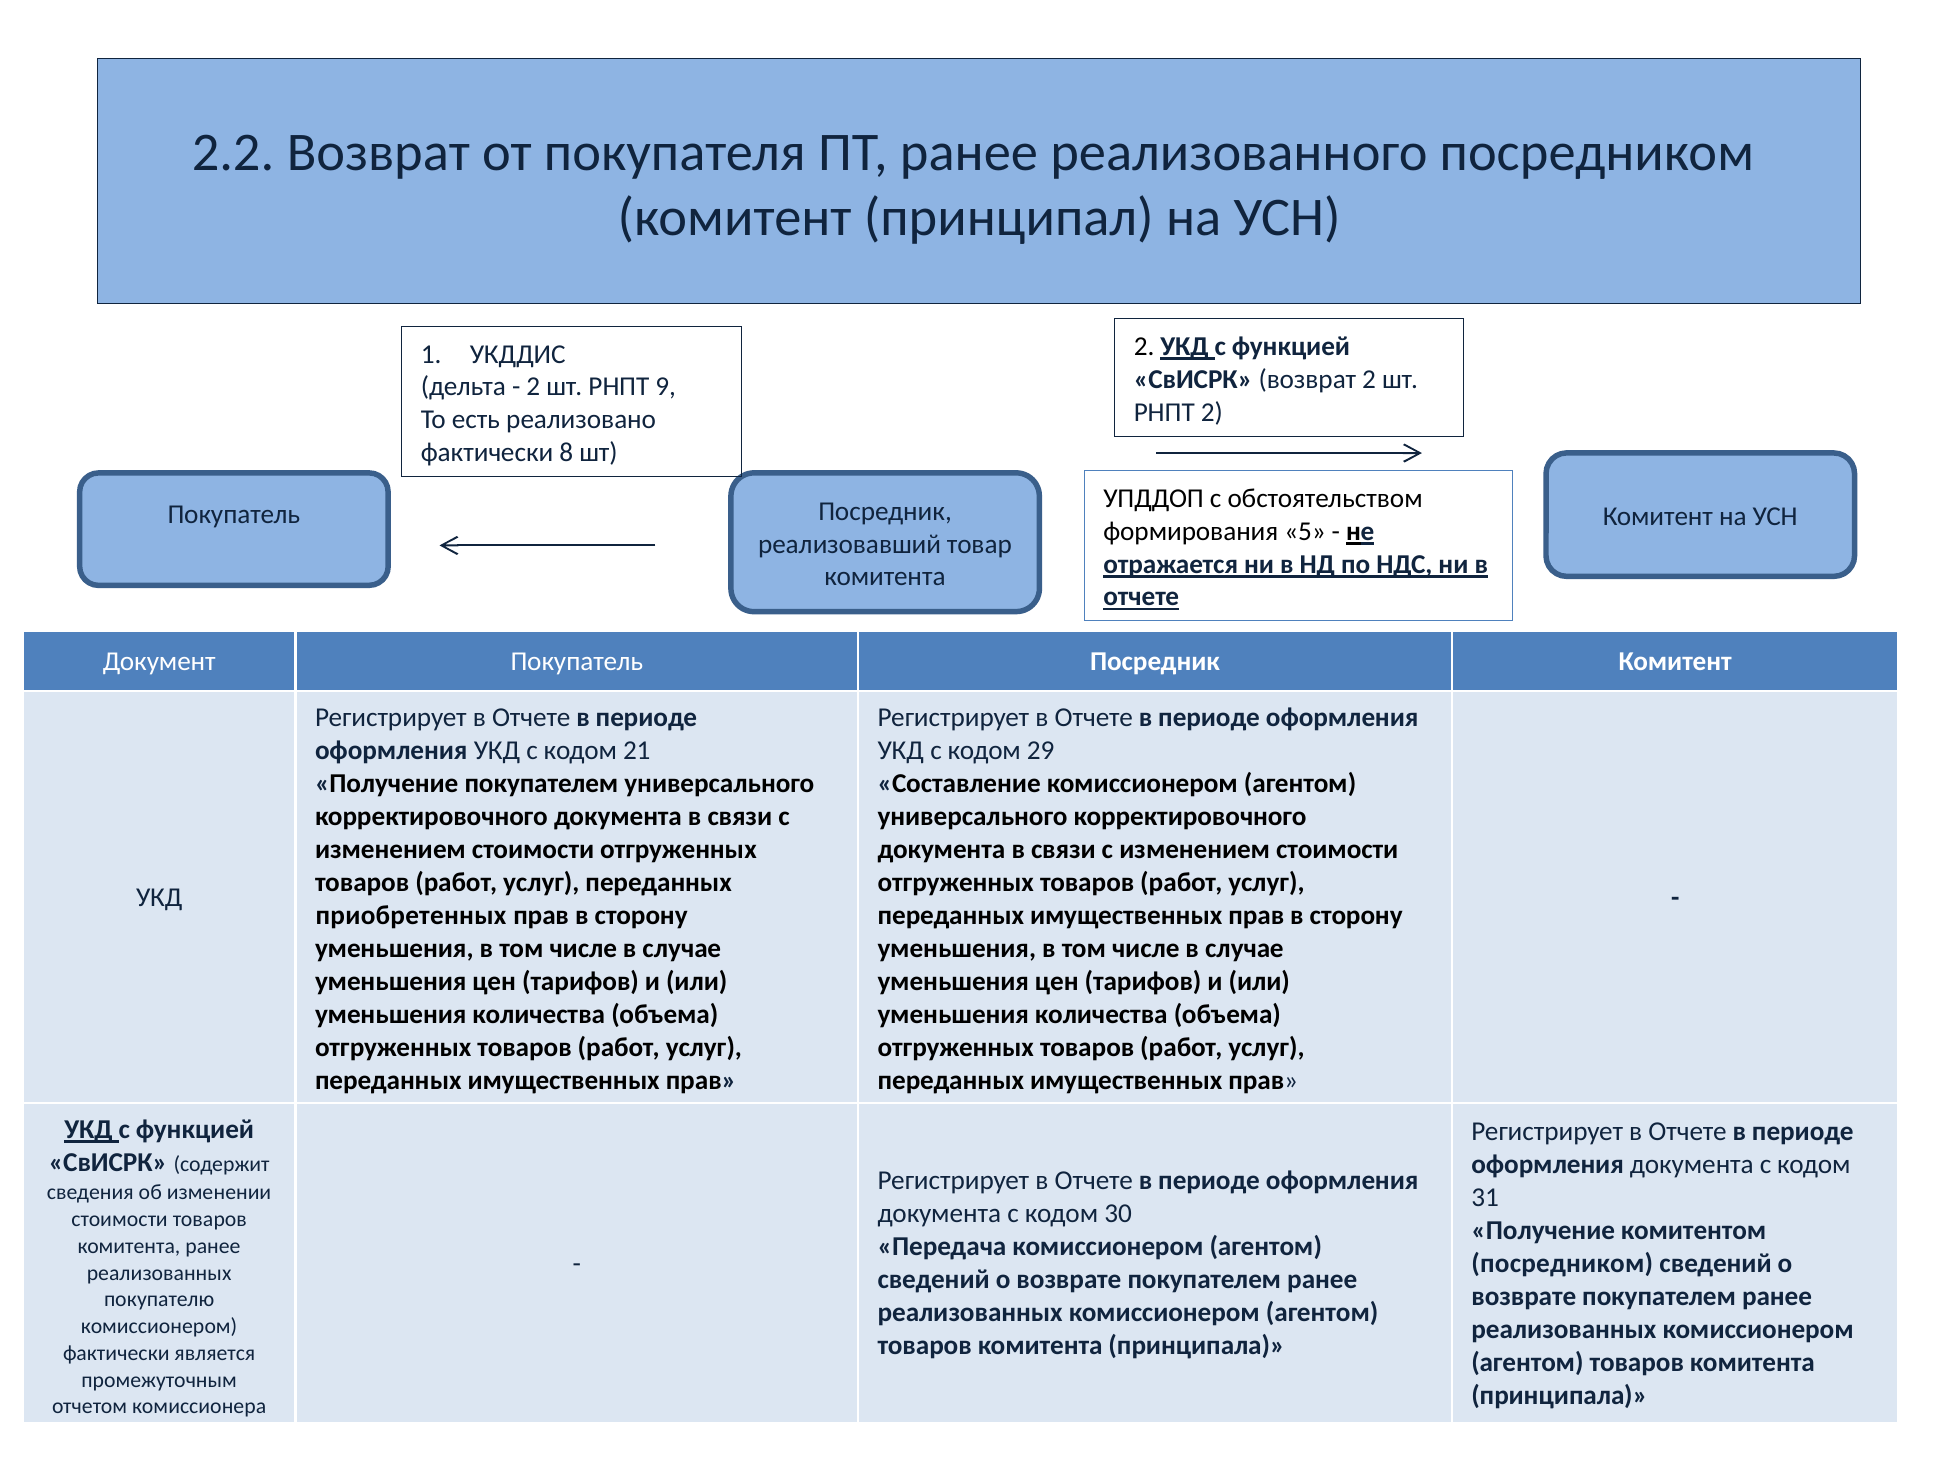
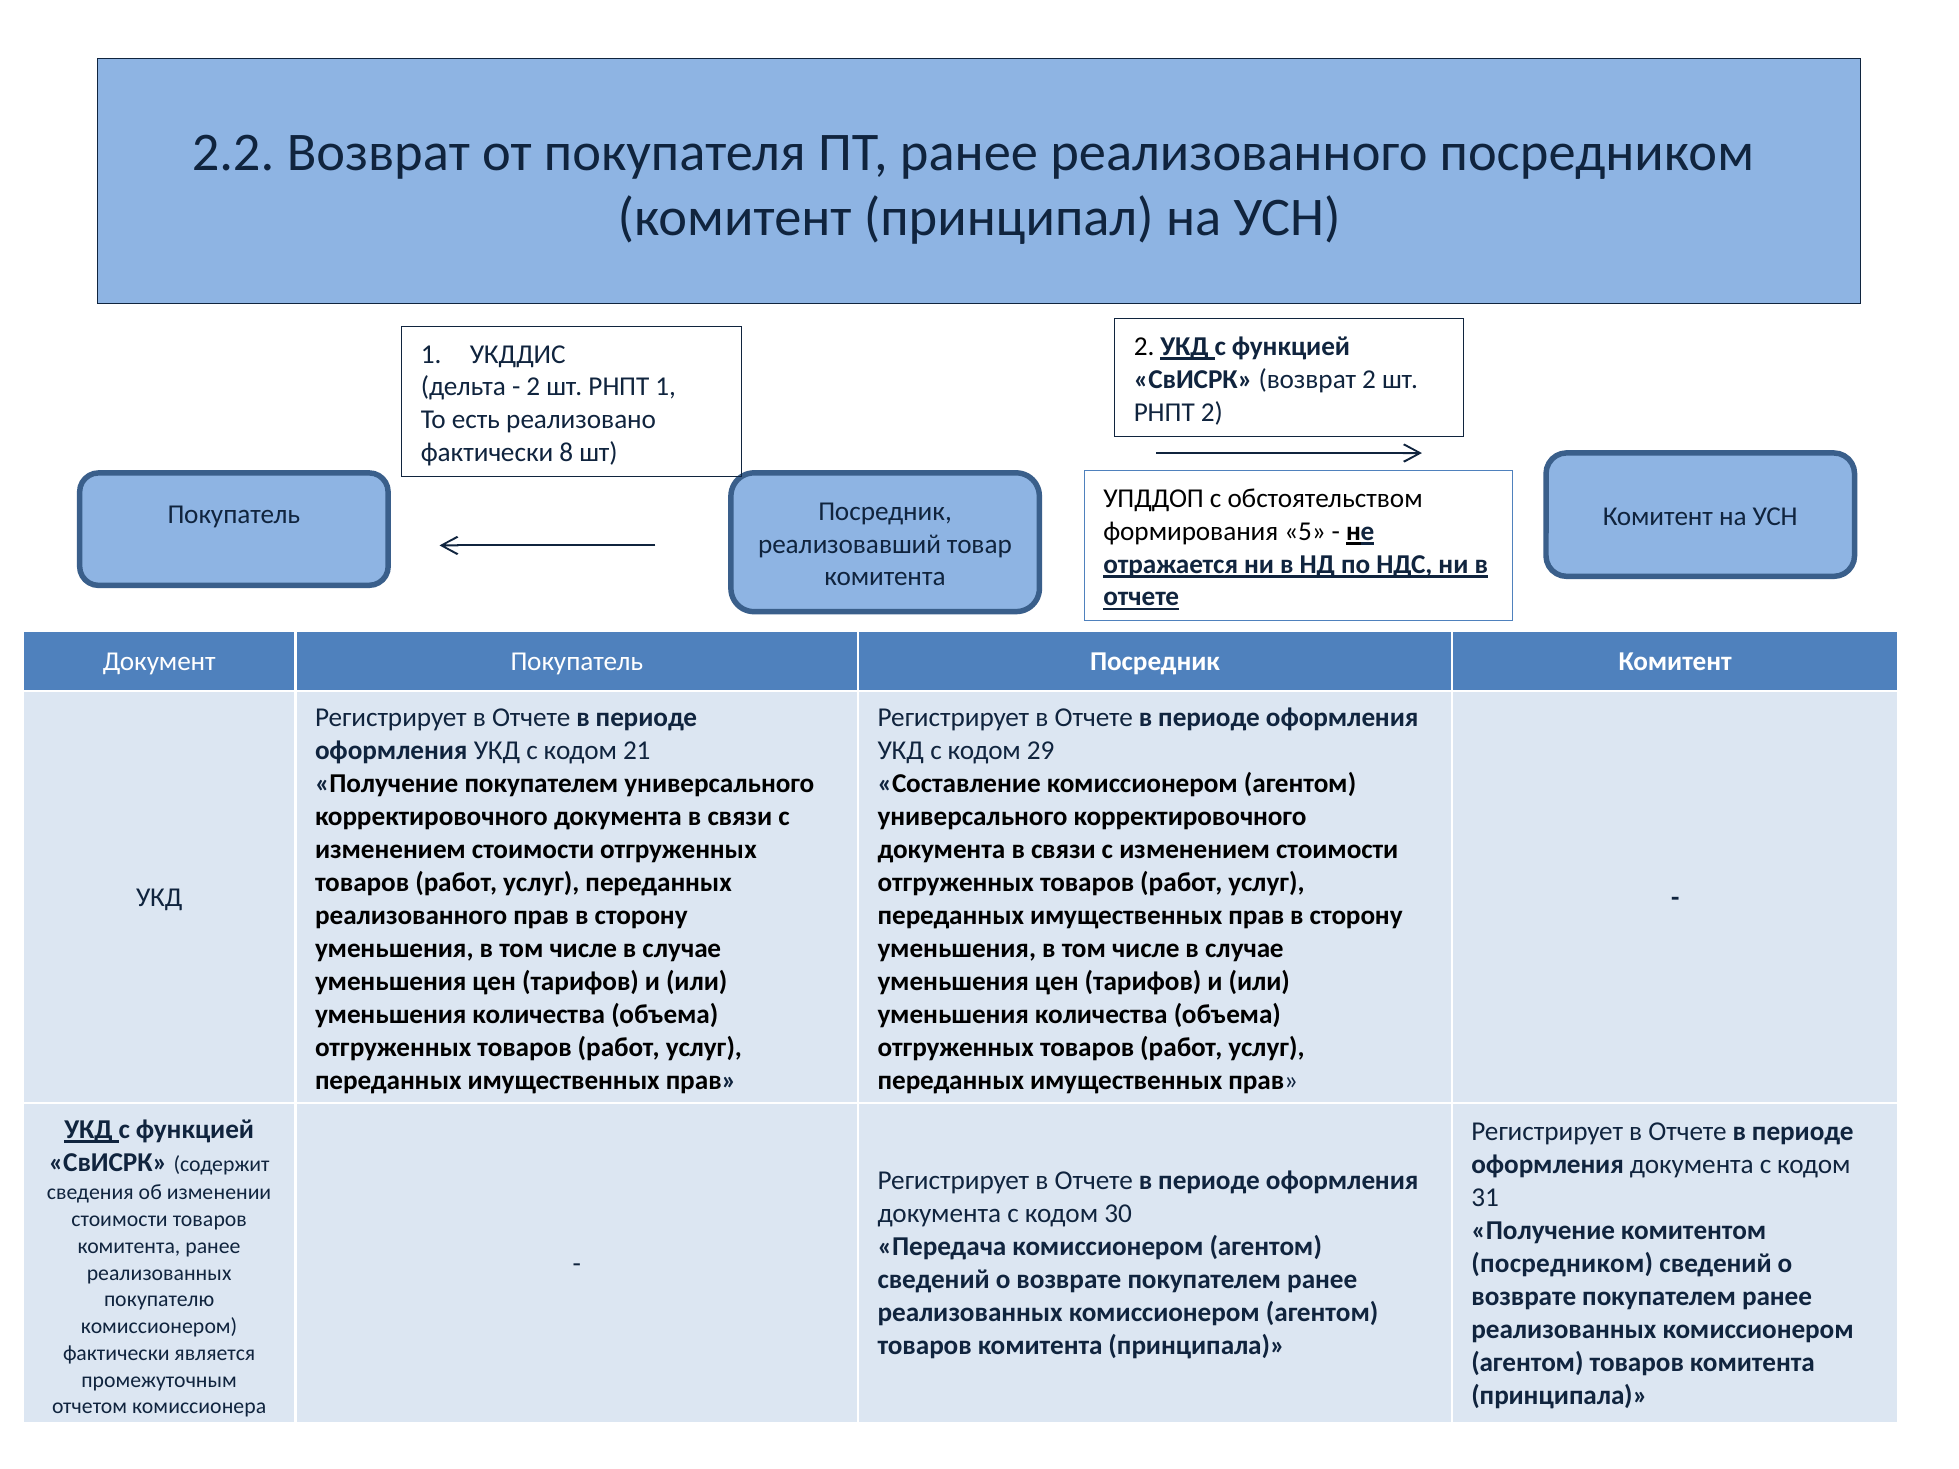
РНПТ 9: 9 -> 1
приобретенных at (411, 916): приобретенных -> реализованного
